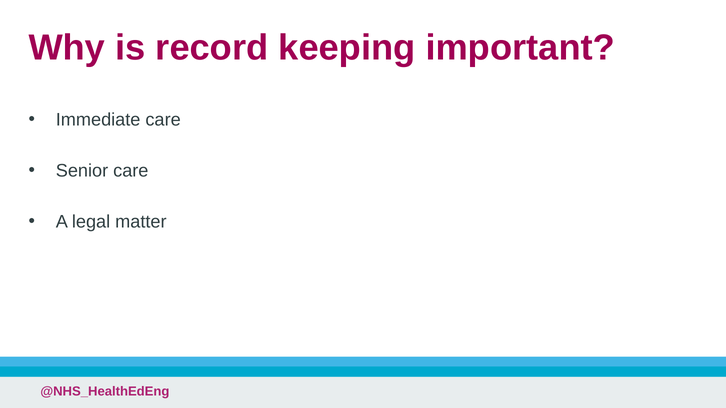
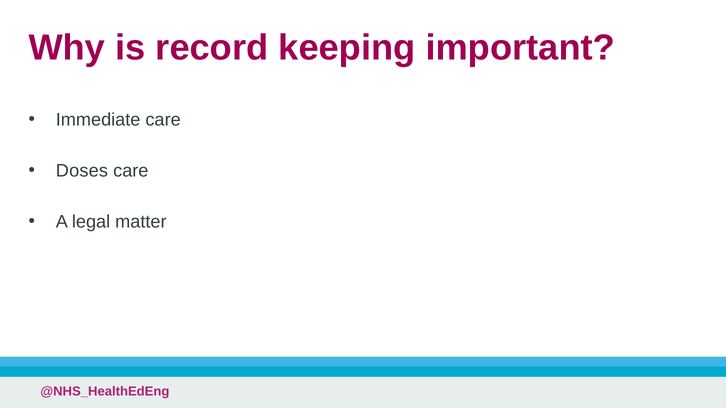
Senior: Senior -> Doses
